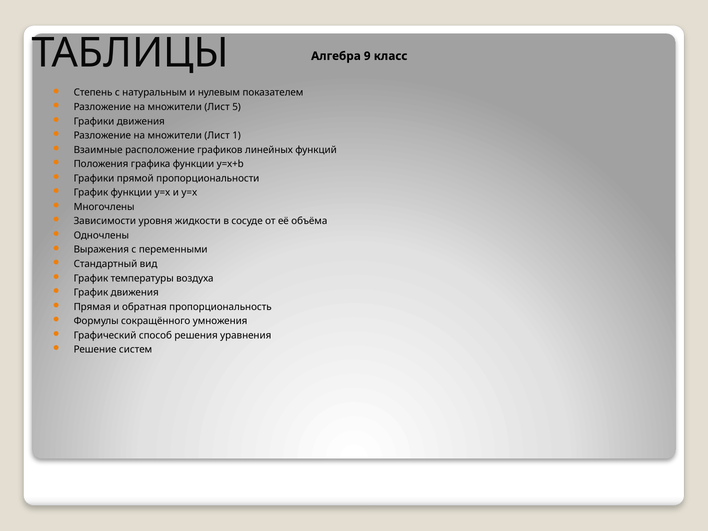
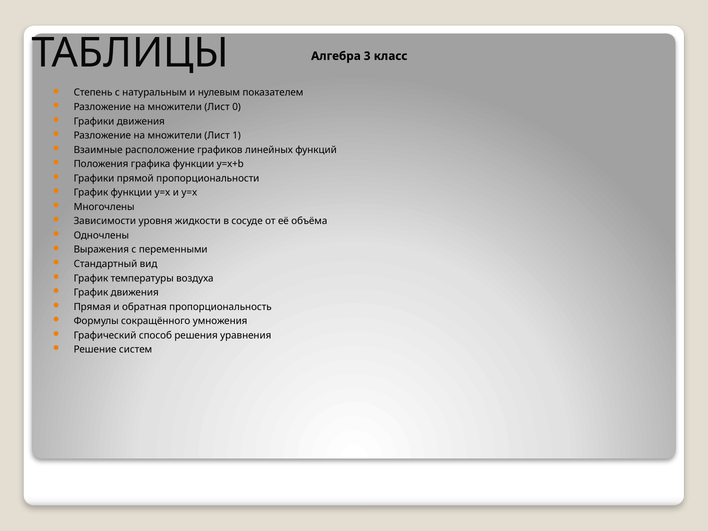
9: 9 -> 3
5: 5 -> 0
